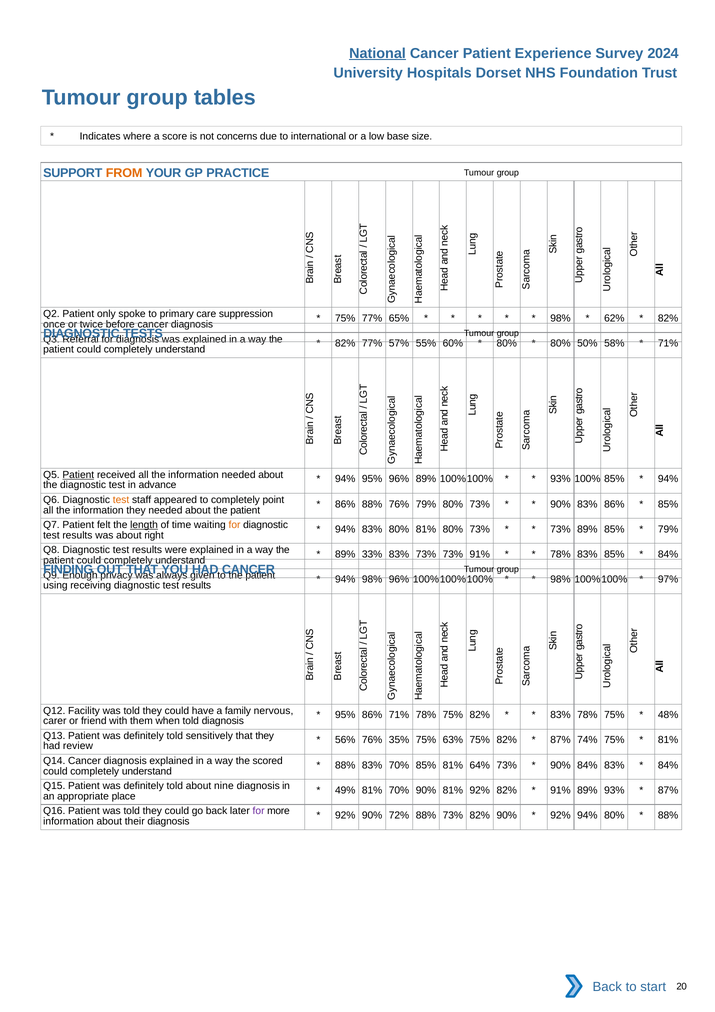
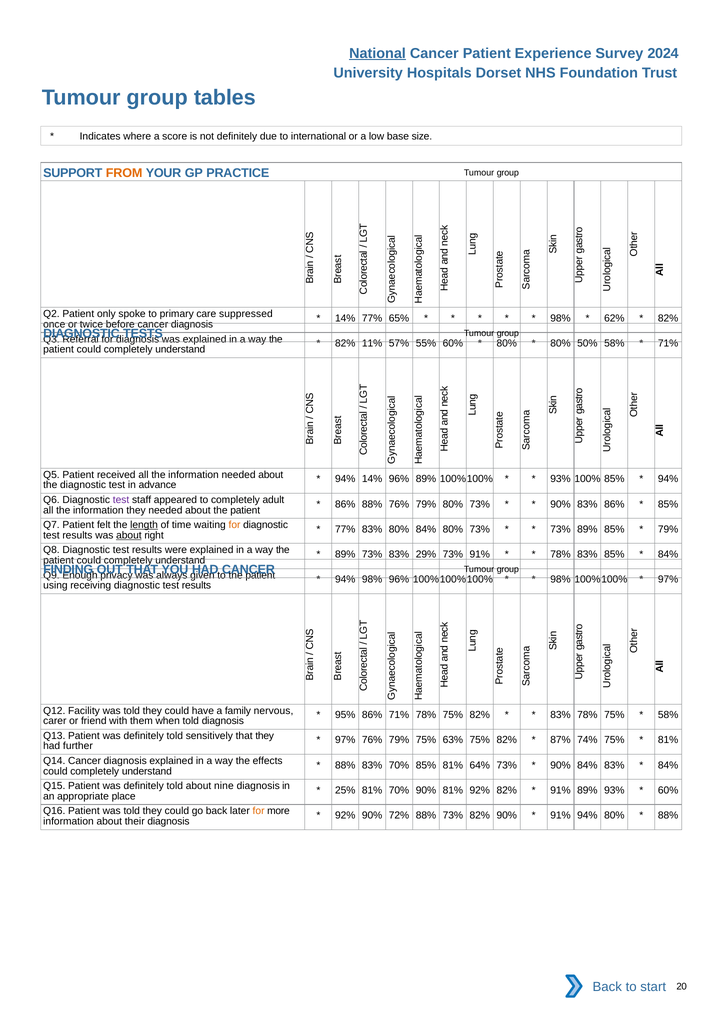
not concerns: concerns -> definitely
suppression: suppression -> suppressed
75% at (345, 318): 75% -> 14%
82% 77%: 77% -> 11%
Patient at (78, 475) underline: present -> none
94% 95%: 95% -> 14%
test at (121, 500) colour: orange -> purple
point: point -> adult
94% at (345, 529): 94% -> 77%
80% 81%: 81% -> 84%
about at (129, 535) underline: none -> present
89% 33%: 33% -> 73%
83% 73%: 73% -> 29%
48% at (668, 715): 48% -> 58%
56% at (345, 740): 56% -> 97%
35% at (399, 740): 35% -> 79%
review: review -> further
scored: scored -> effects
49%: 49% -> 25%
87% at (668, 790): 87% -> 60%
for at (259, 811) colour: purple -> orange
92% at (561, 815): 92% -> 91%
